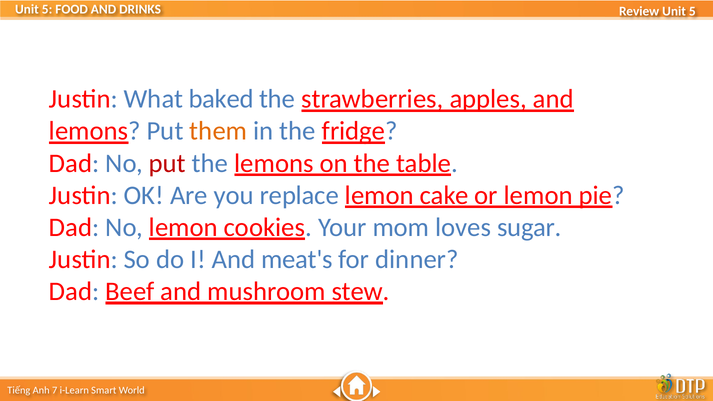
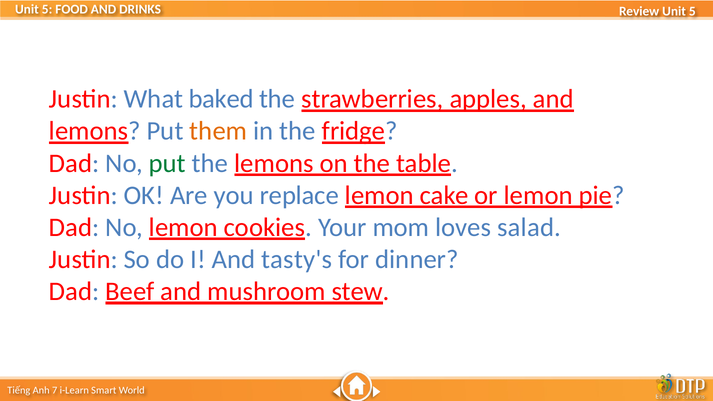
put at (167, 163) colour: red -> green
sugar: sugar -> salad
meat's: meat's -> tasty's
